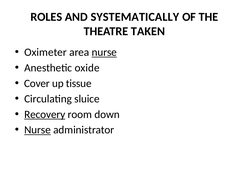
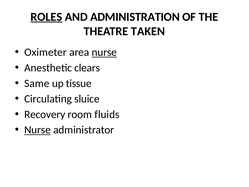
ROLES underline: none -> present
SYSTEMATICALLY: SYSTEMATICALLY -> ADMINISTRATION
oxide: oxide -> clears
Cover: Cover -> Same
Recovery underline: present -> none
down: down -> fluids
